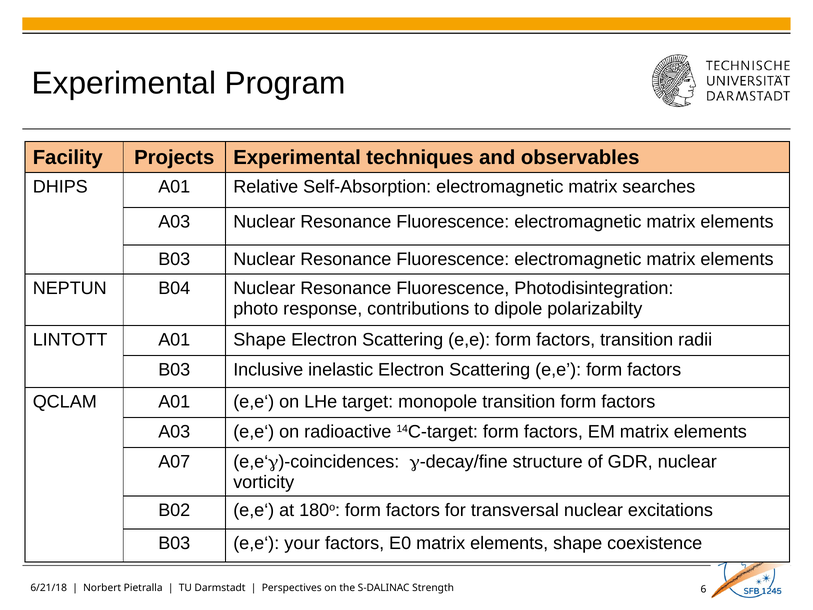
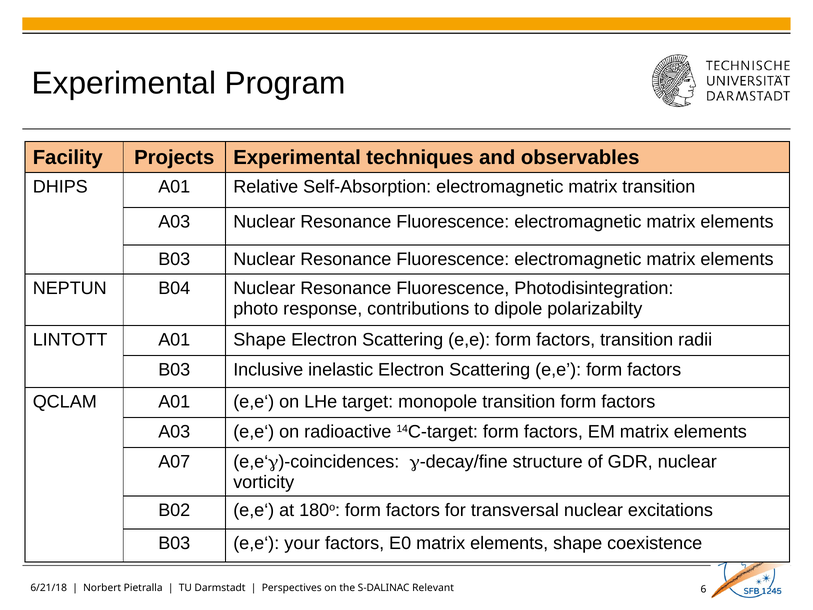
matrix searches: searches -> transition
Strength: Strength -> Relevant
